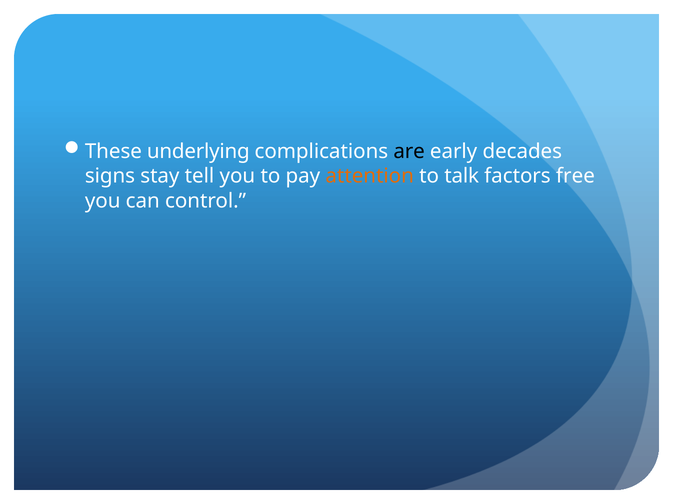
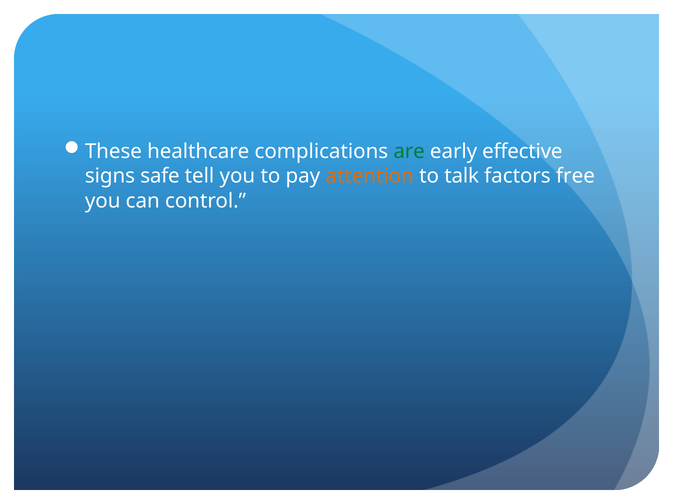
underlying: underlying -> healthcare
are colour: black -> green
decades: decades -> effective
stay: stay -> safe
